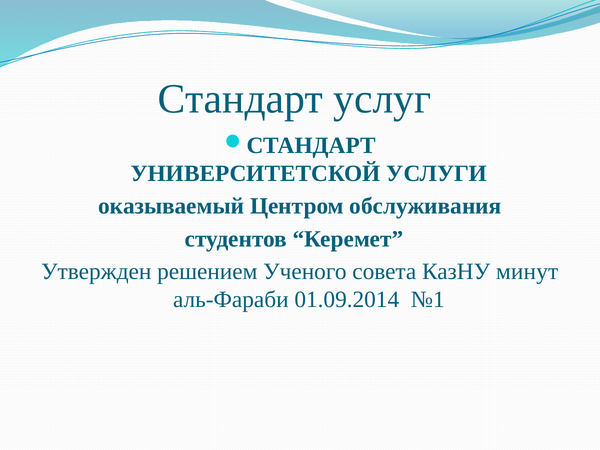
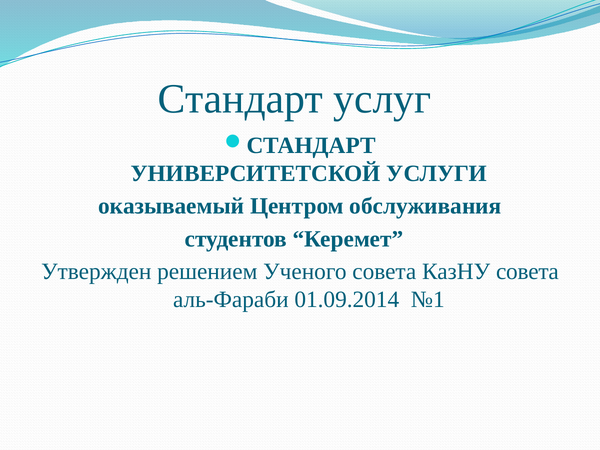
КазНУ минут: минут -> совета
